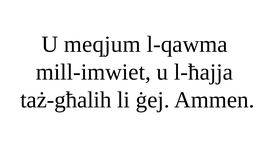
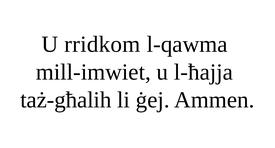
meqjum: meqjum -> rridkom
